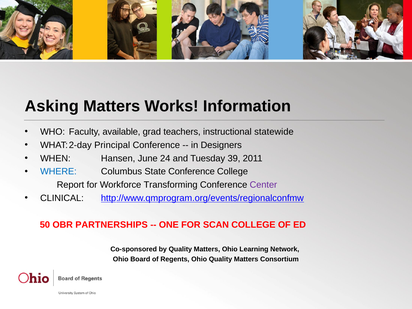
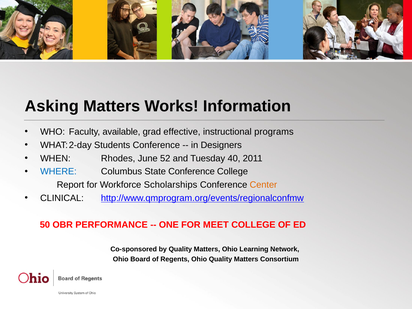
teachers: teachers -> effective
statewide: statewide -> programs
Principal: Principal -> Students
Hansen: Hansen -> Rhodes
24: 24 -> 52
39: 39 -> 40
Transforming: Transforming -> Scholarships
Center colour: purple -> orange
PARTNERSHIPS: PARTNERSHIPS -> PERFORMANCE
SCAN: SCAN -> MEET
